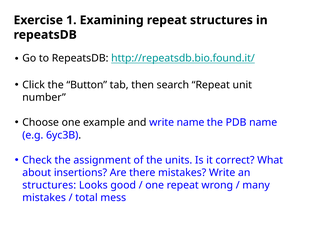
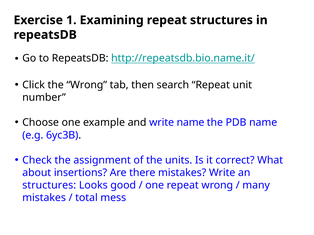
http://repeatsdb.bio.found.it/: http://repeatsdb.bio.found.it/ -> http://repeatsdb.bio.name.it/
the Button: Button -> Wrong
